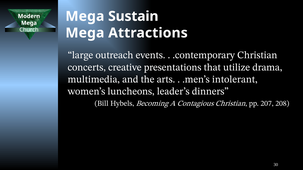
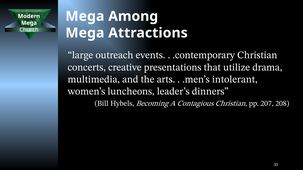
Sustain: Sustain -> Among
